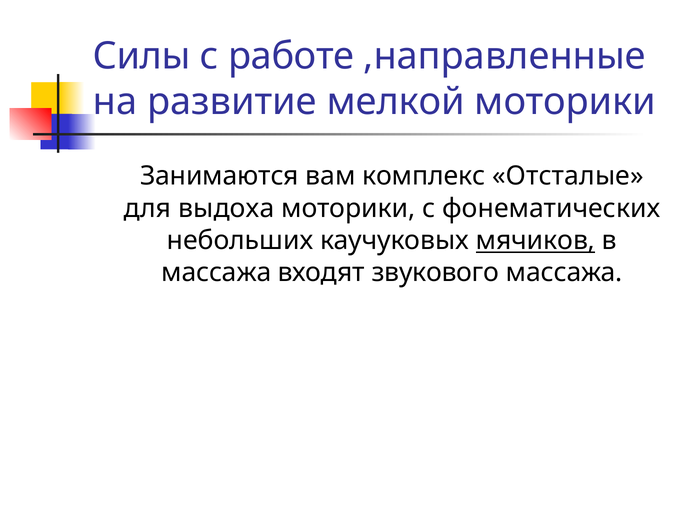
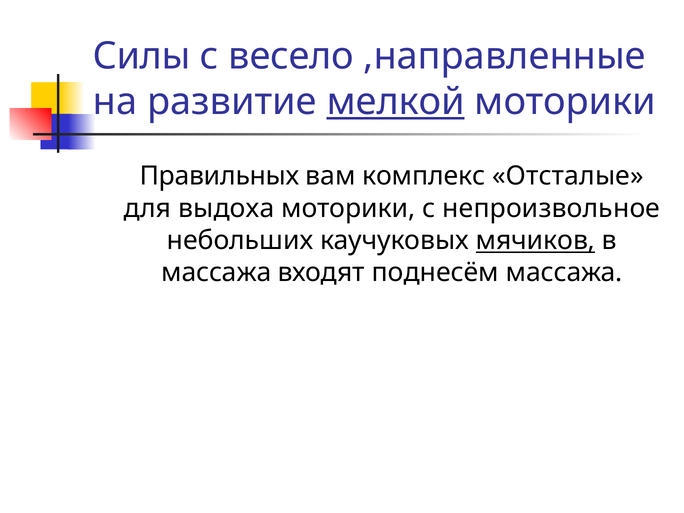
работе: работе -> весело
мелкой underline: none -> present
Занимаются: Занимаются -> Правильных
фонематических: фонематических -> непроизвольное
звукового: звукового -> поднесём
